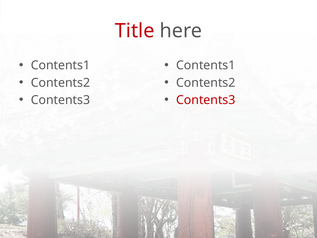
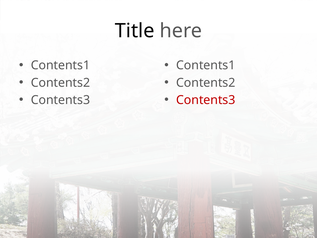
Title colour: red -> black
